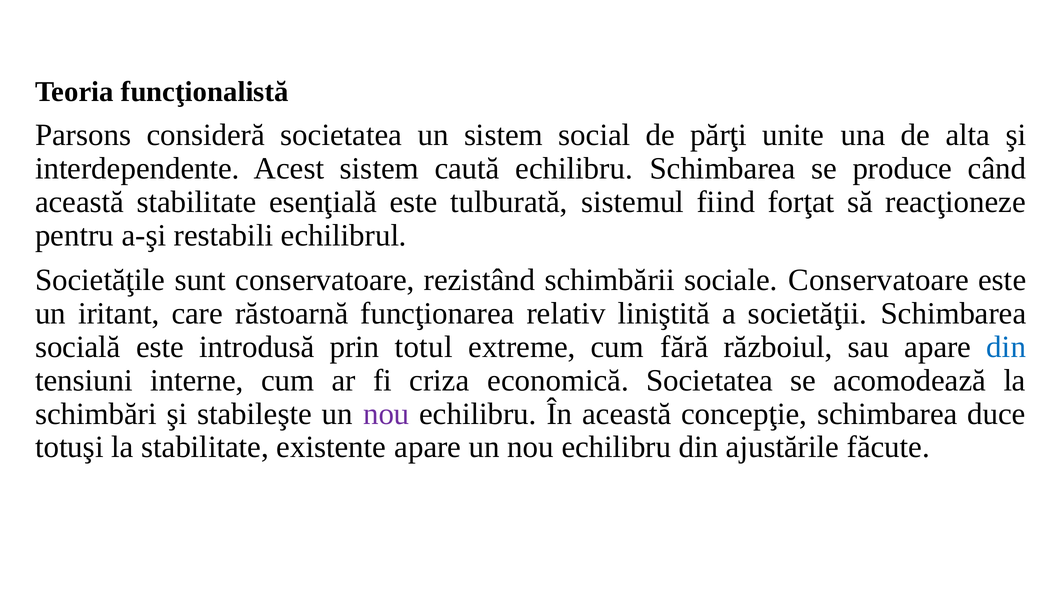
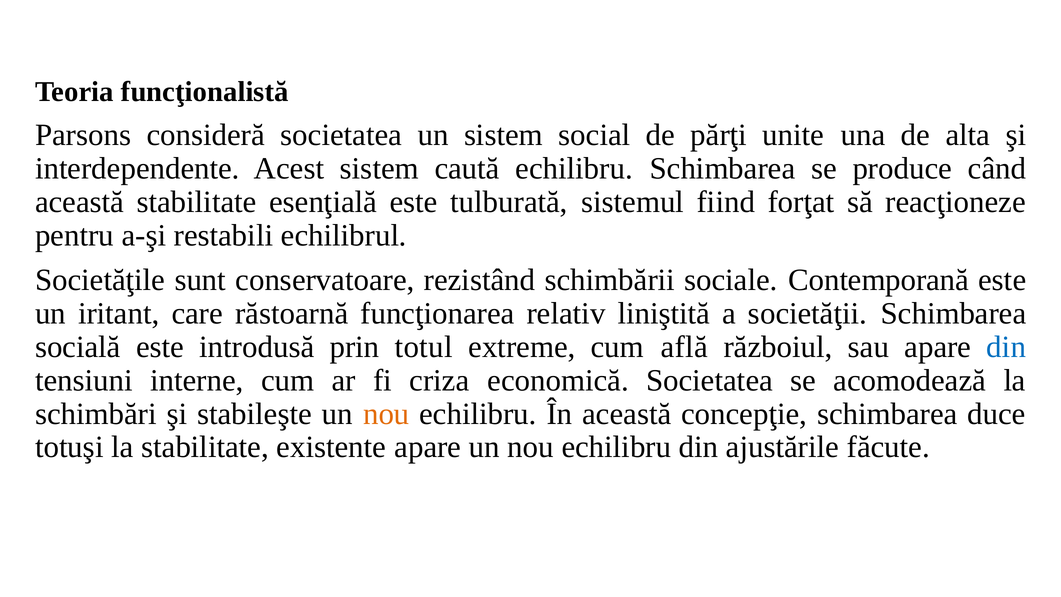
sociale Conservatoare: Conservatoare -> Contemporană
fără: fără -> află
nou at (386, 414) colour: purple -> orange
